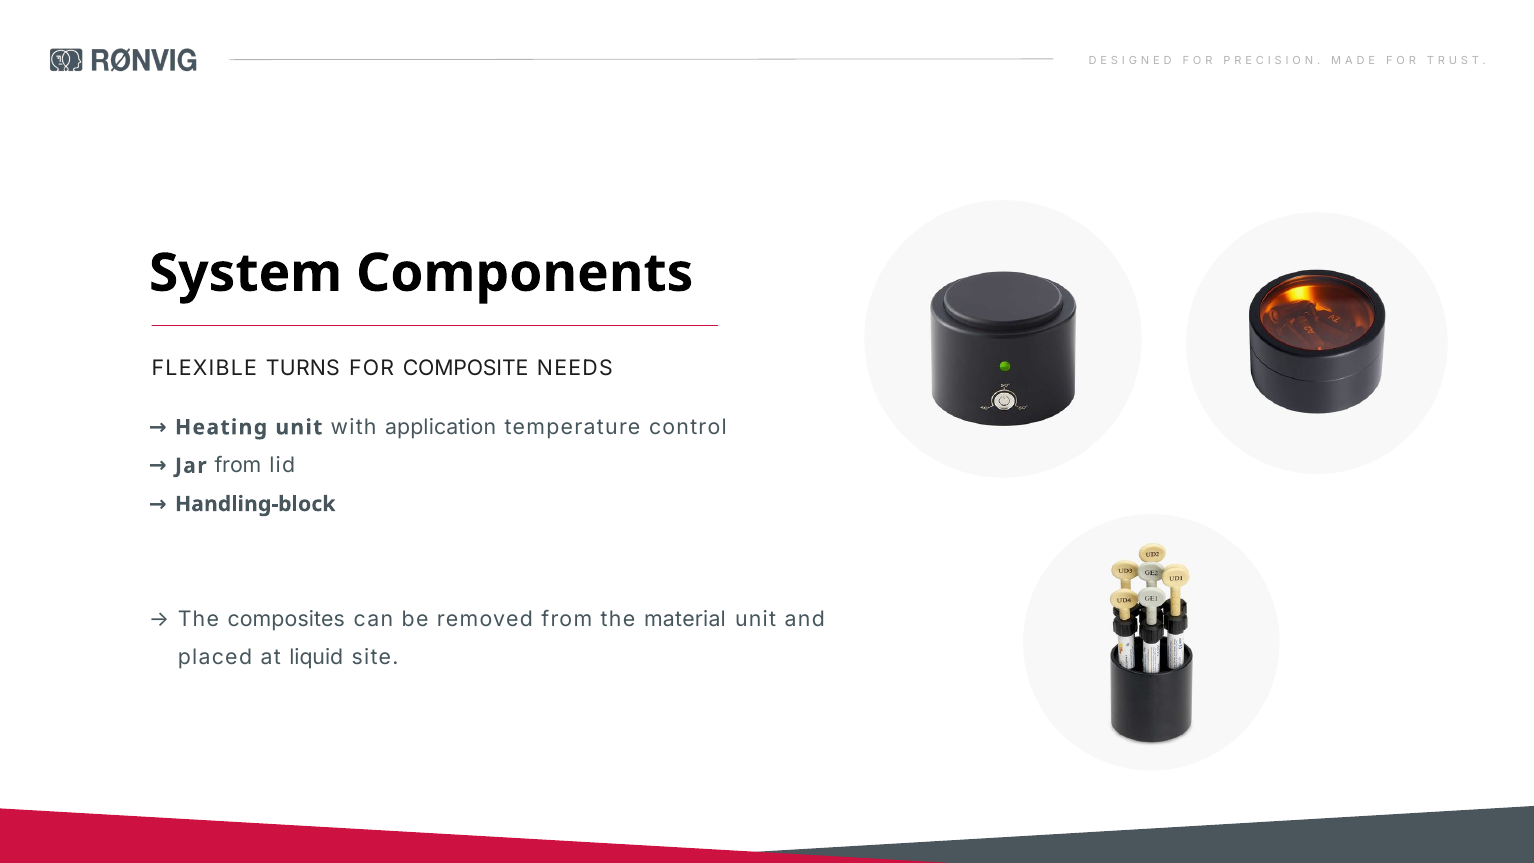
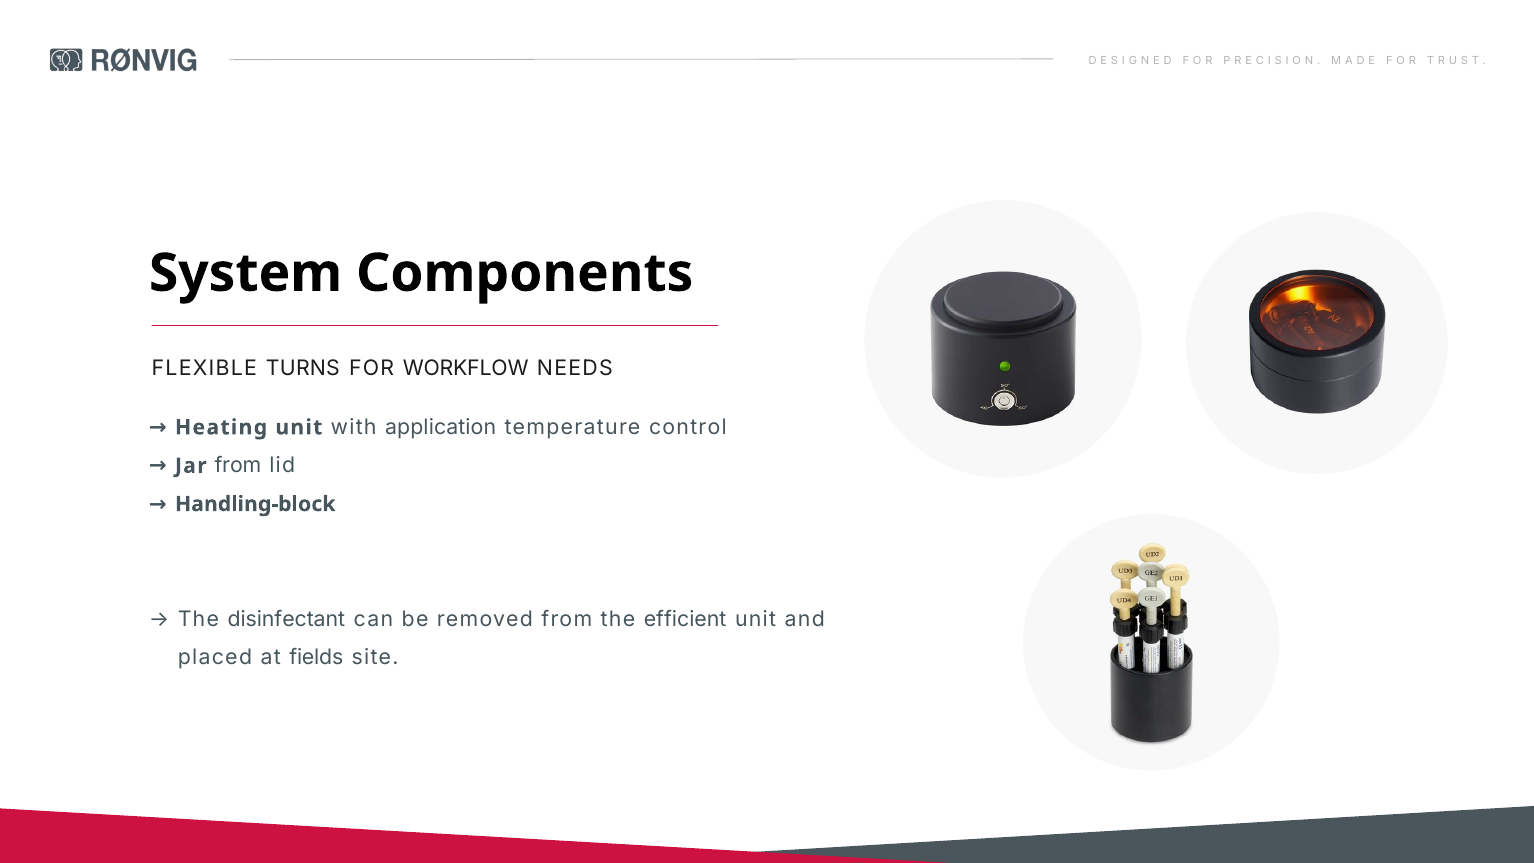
COMPOSITE: COMPOSITE -> WORKFLOW
composites: composites -> disinfectant
material: material -> efficient
liquid: liquid -> fields
